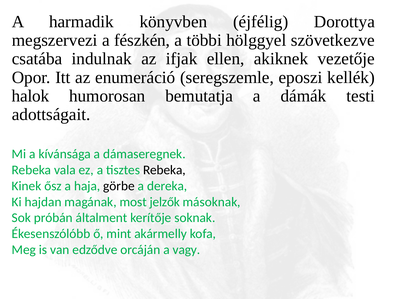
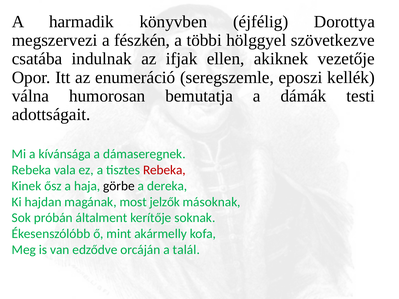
halok: halok -> válna
Rebeka at (164, 170) colour: black -> red
vagy: vagy -> talál
